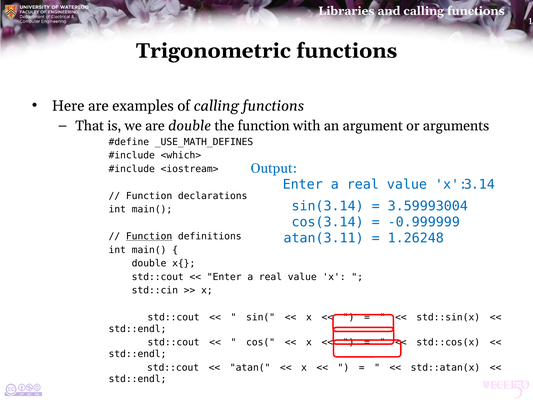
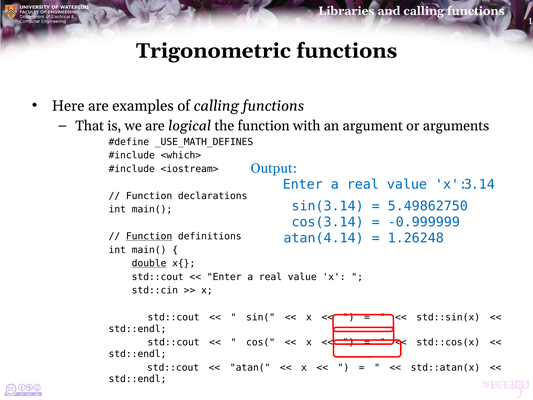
are double: double -> logical
3.59993004: 3.59993004 -> 5.49862750
atan(3.11: atan(3.11 -> atan(4.14
double at (149, 263) underline: none -> present
